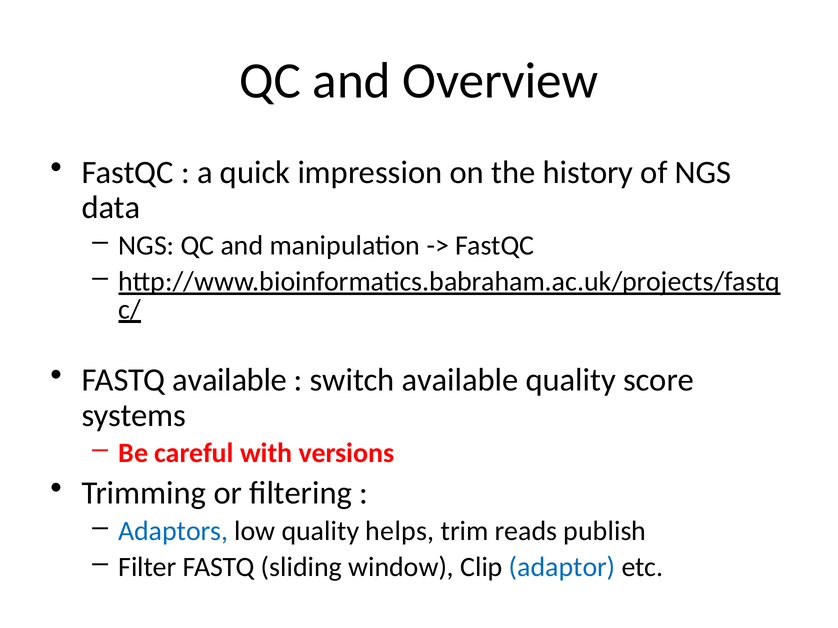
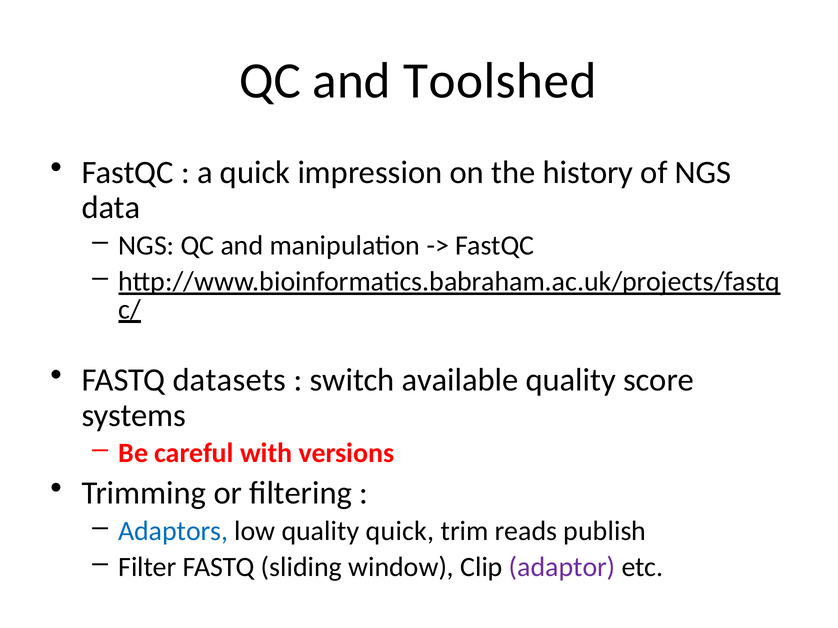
Overview: Overview -> Toolshed
FASTQ available: available -> datasets
quality helps: helps -> quick
adaptor colour: blue -> purple
